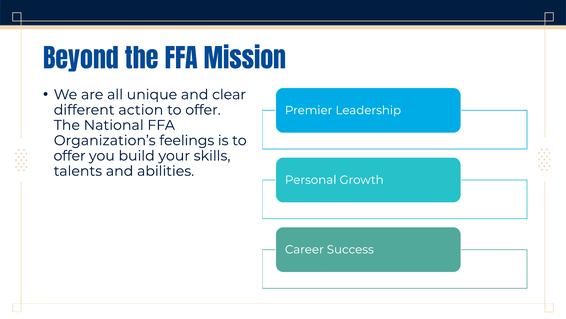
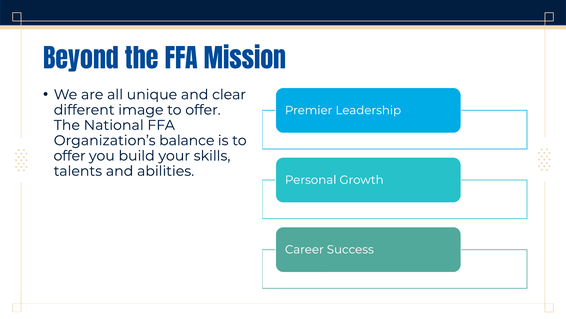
action: action -> image
feelings: feelings -> balance
